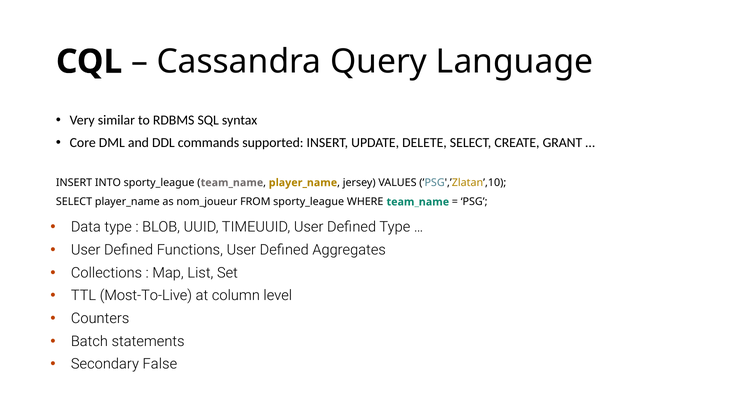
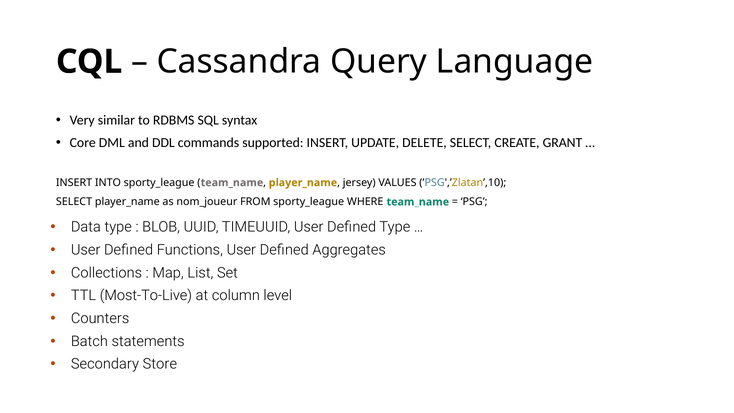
False: False -> Store
